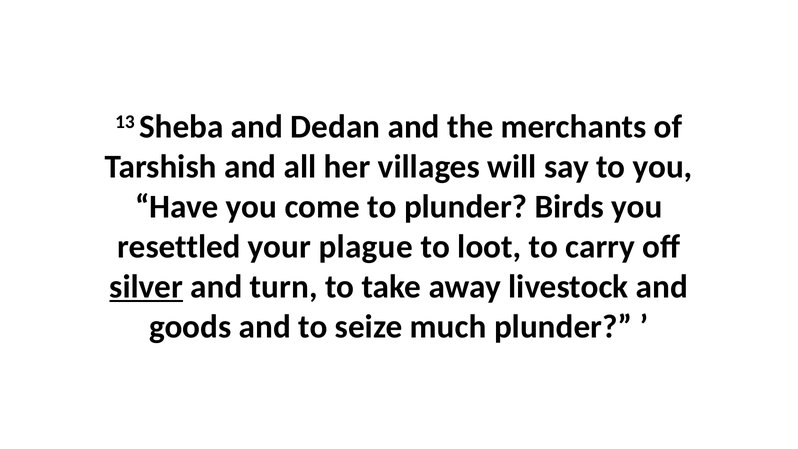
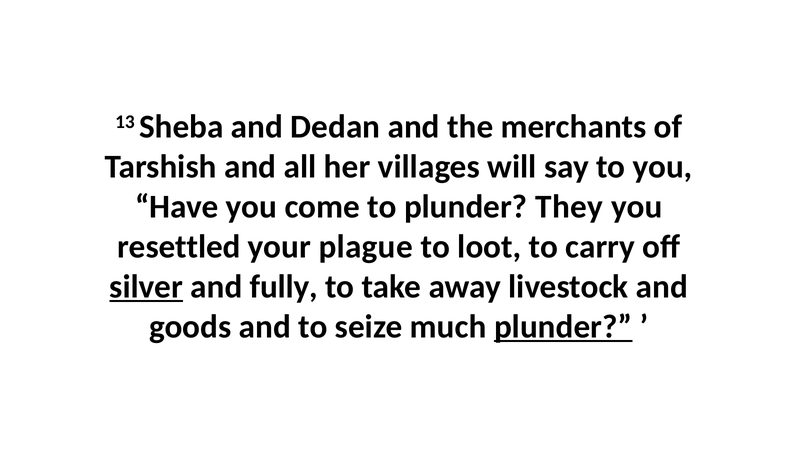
Birds: Birds -> They
turn: turn -> fully
plunder at (563, 326) underline: none -> present
